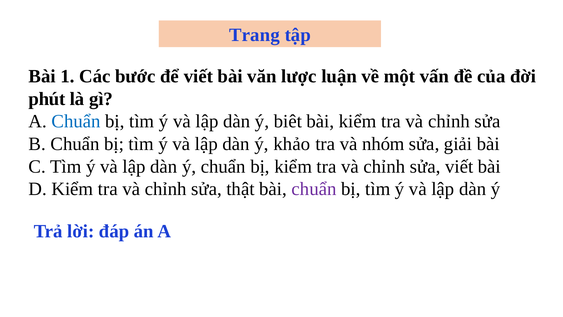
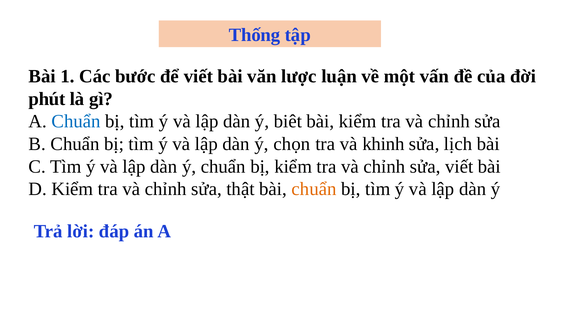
Trang: Trang -> Thống
khảo: khảo -> chọn
nhóm: nhóm -> khinh
giải: giải -> lịch
chuẩn at (314, 189) colour: purple -> orange
